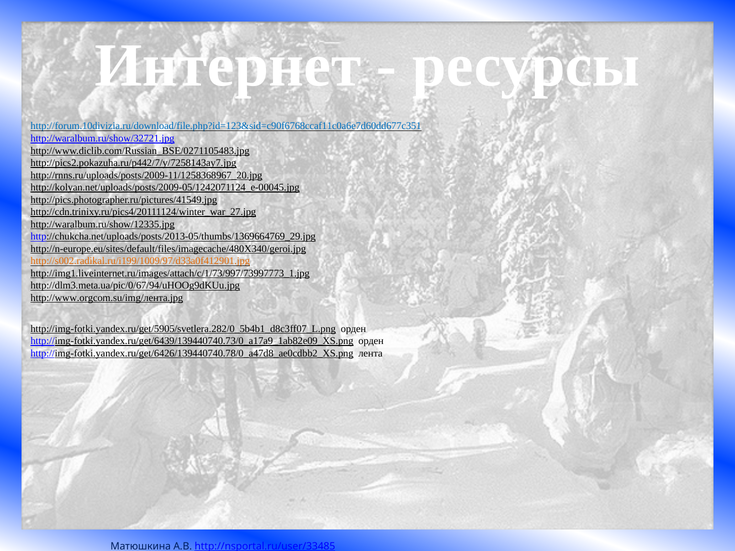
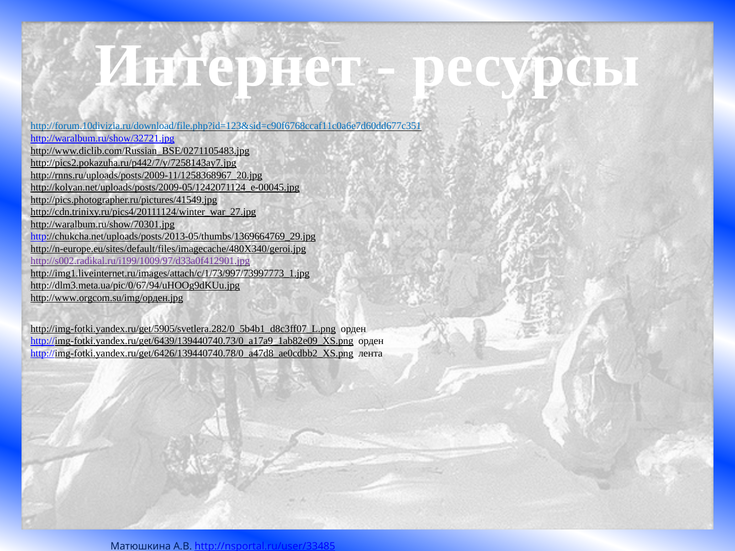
http://waralbum.ru/show/12335.jpg: http://waralbum.ru/show/12335.jpg -> http://waralbum.ru/show/70301.jpg
http://s002.radikal.ru/i199/1009/97/d33a0f412901.jpg colour: orange -> purple
http://www.orgcom.su/img/лента.jpg: http://www.orgcom.su/img/лента.jpg -> http://www.orgcom.su/img/орден.jpg
